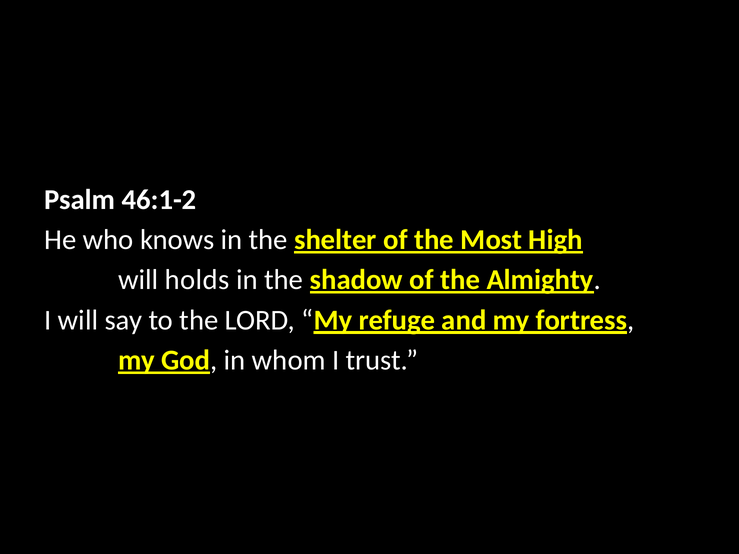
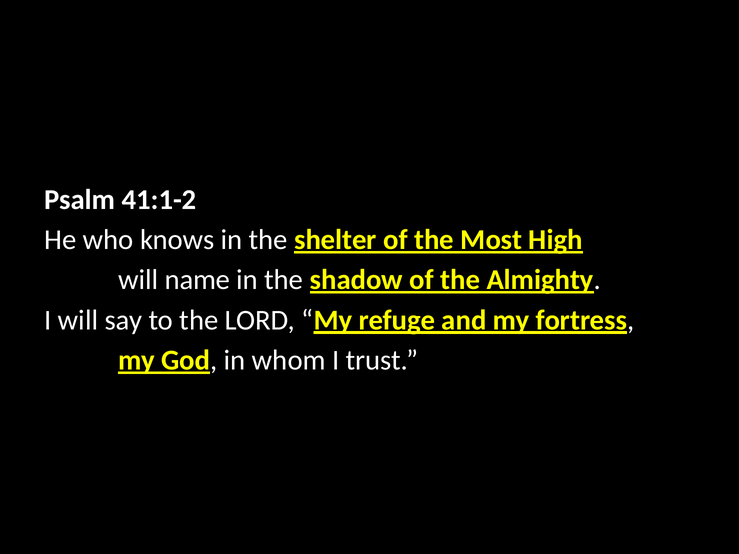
46:1-2: 46:1-2 -> 41:1-2
holds: holds -> name
